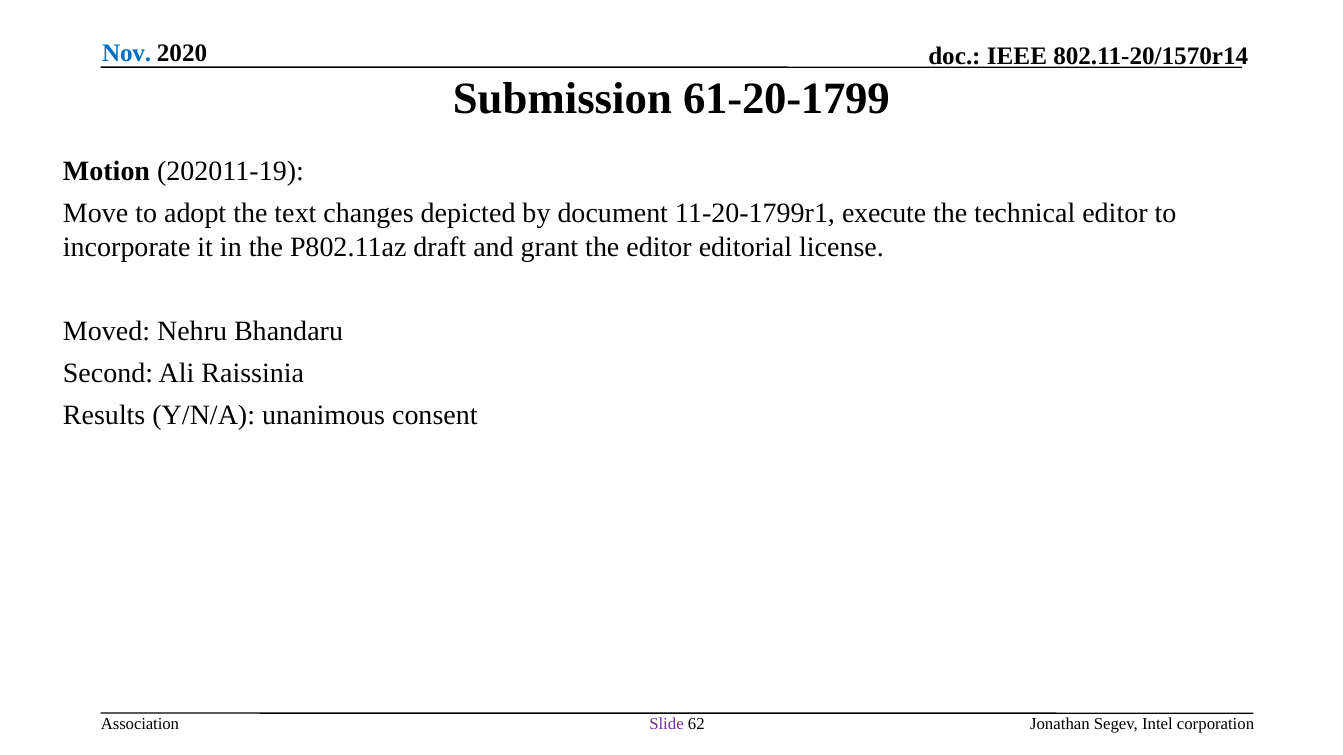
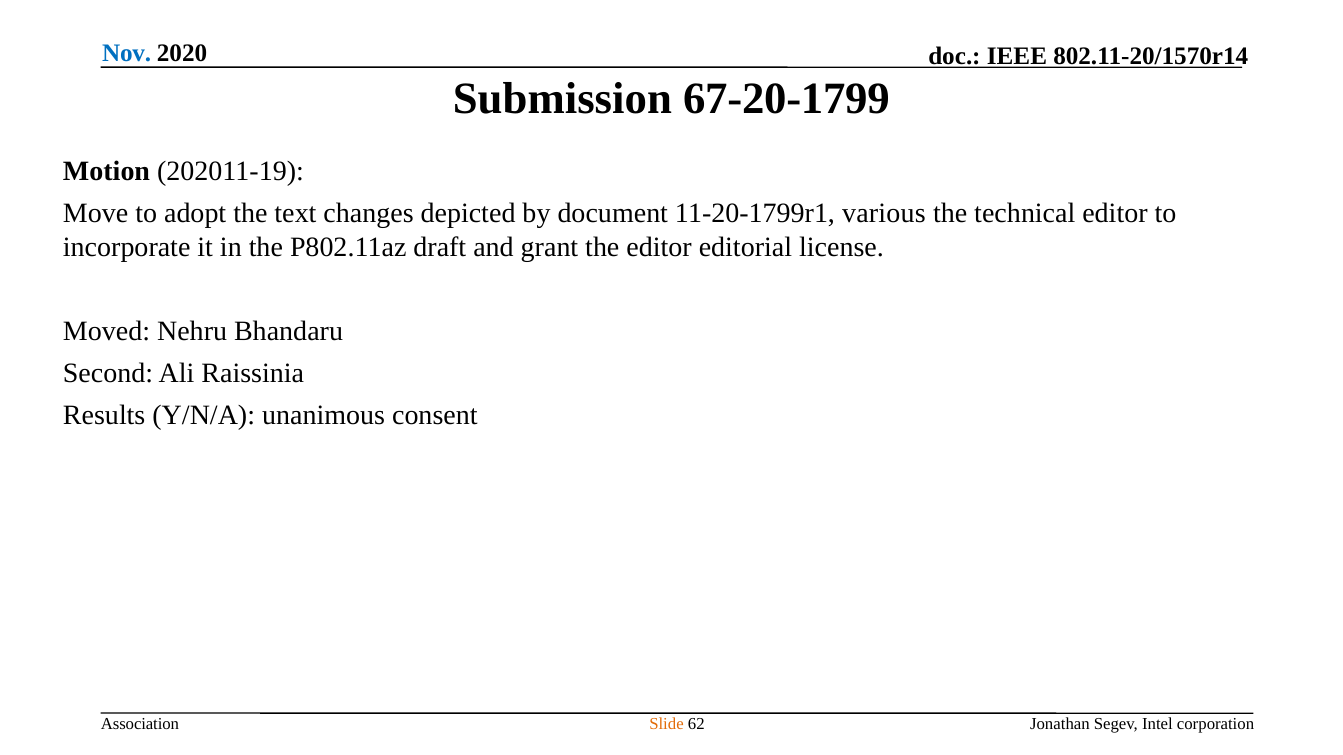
61-20-1799: 61-20-1799 -> 67-20-1799
execute: execute -> various
Slide colour: purple -> orange
